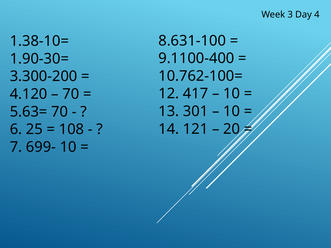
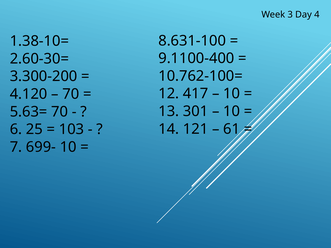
1.90-30=: 1.90-30= -> 2.60-30=
20: 20 -> 61
108: 108 -> 103
